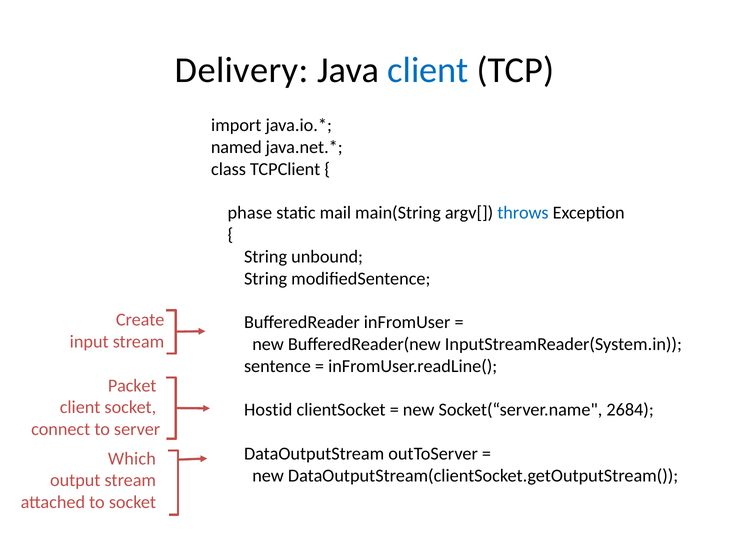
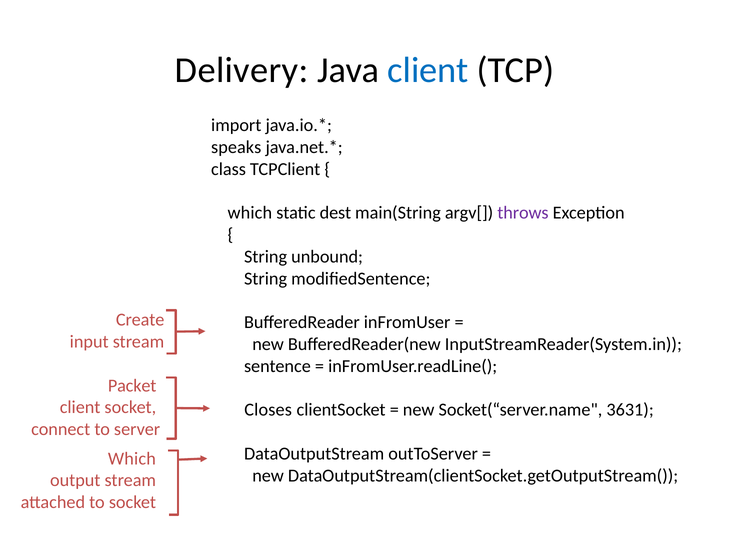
named: named -> speaks
phase at (250, 213): phase -> which
mail: mail -> dest
throws colour: blue -> purple
Hostid: Hostid -> Closes
2684: 2684 -> 3631
